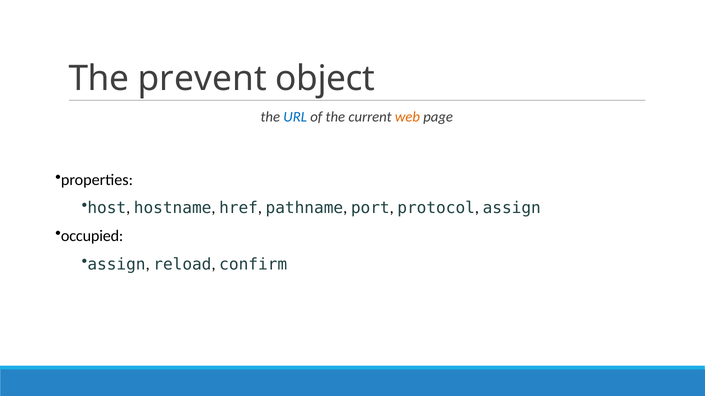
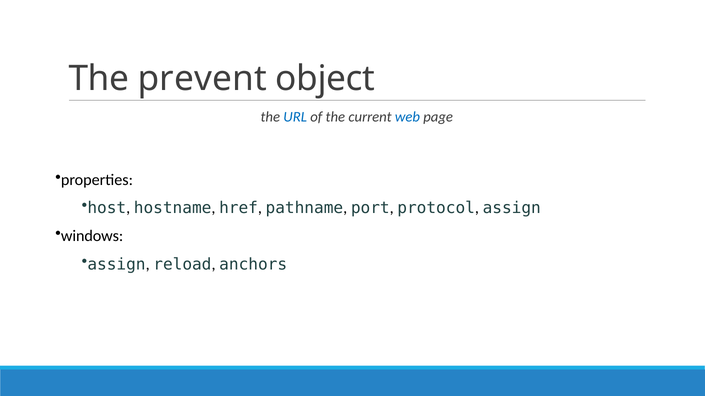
web colour: orange -> blue
occupied: occupied -> windows
confirm: confirm -> anchors
